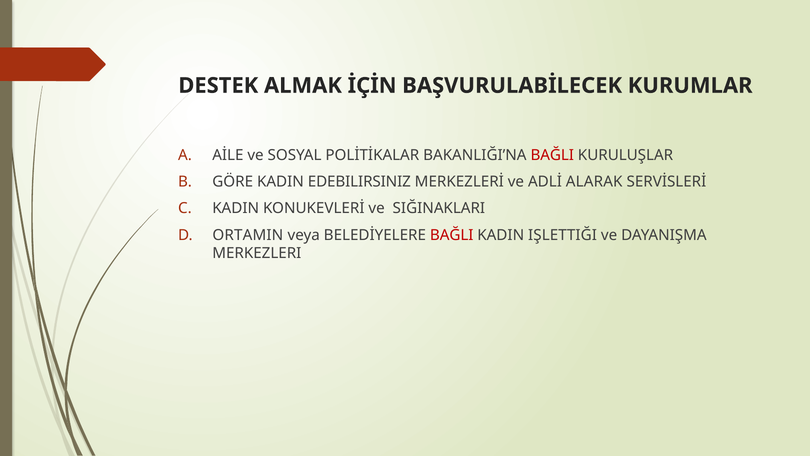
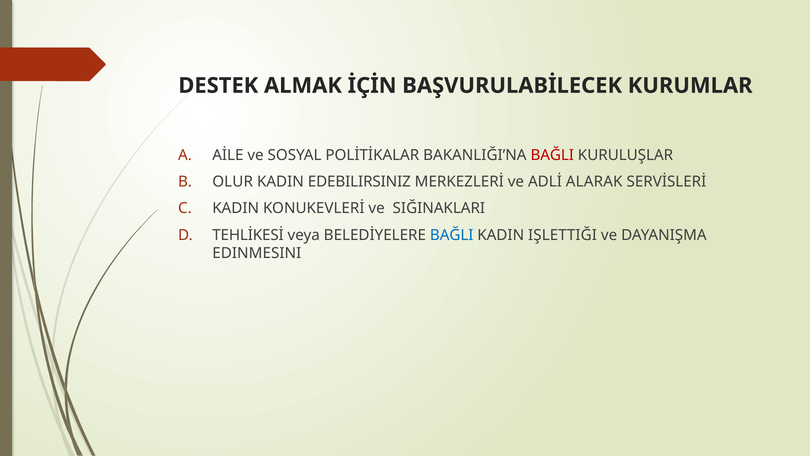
GÖRE: GÖRE -> OLUR
ORTAMIN: ORTAMIN -> TEHLİKESİ
BAĞLI at (452, 235) colour: red -> blue
MERKEZLERI: MERKEZLERI -> EDINMESINI
